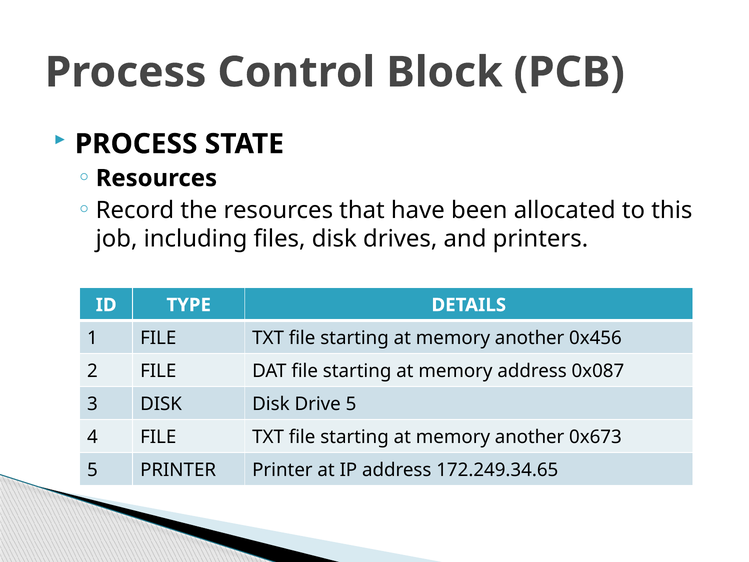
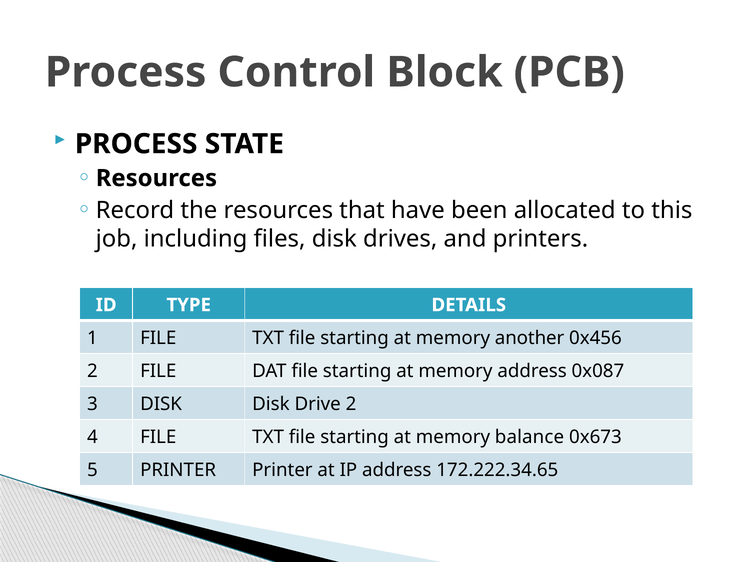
Drive 5: 5 -> 2
another at (530, 437): another -> balance
172.249.34.65: 172.249.34.65 -> 172.222.34.65
